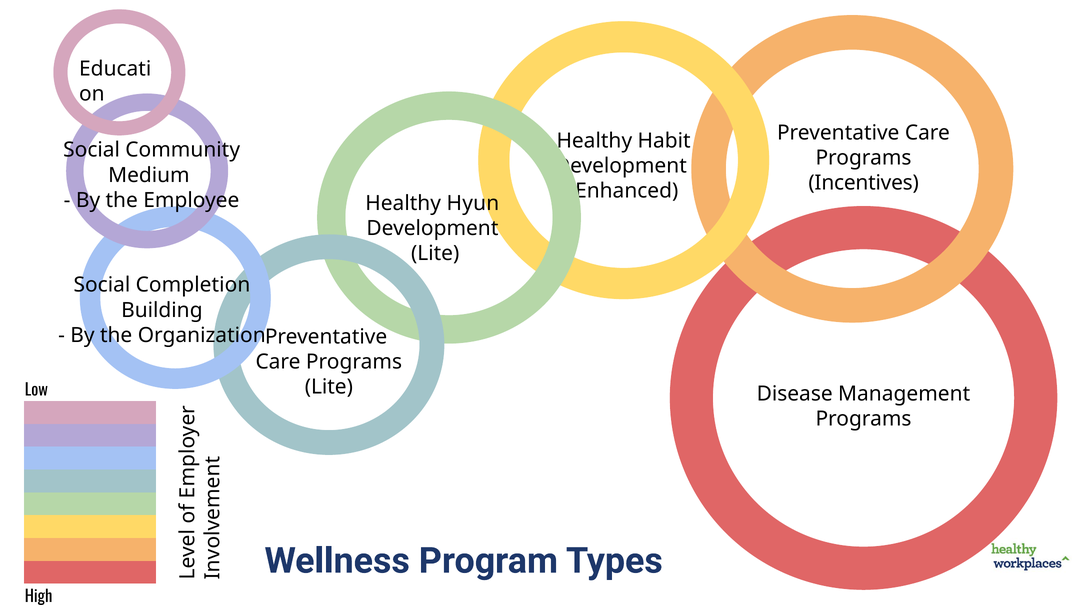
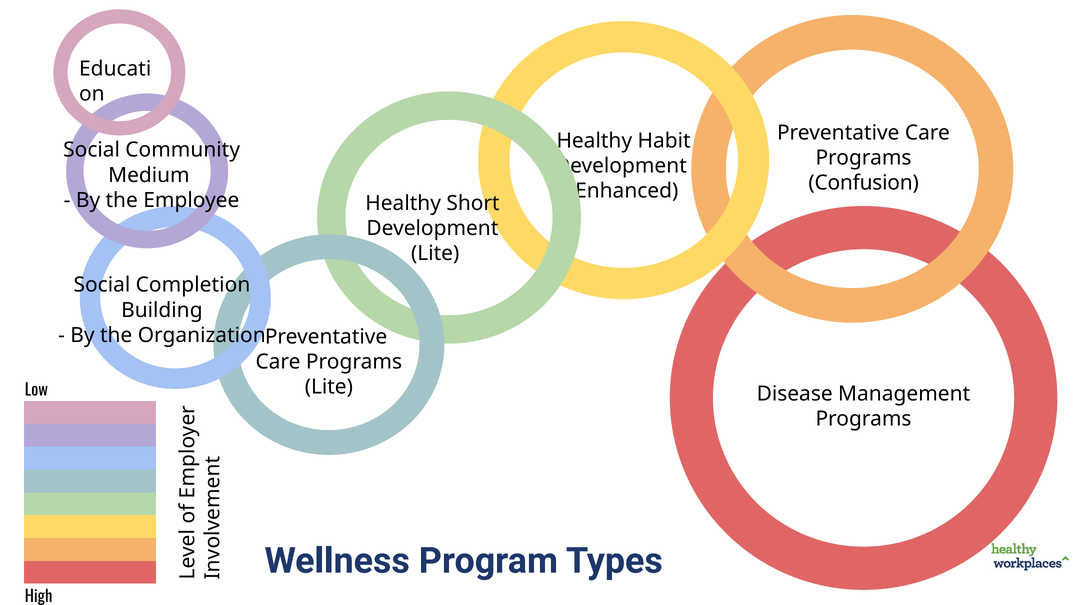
Incentives: Incentives -> Confusion
Hyun: Hyun -> Short
